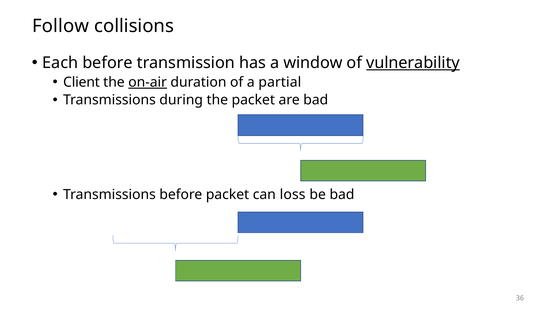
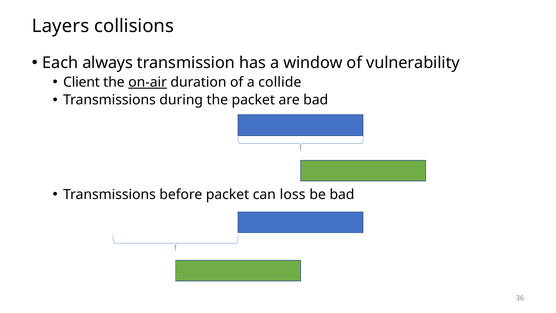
Follow: Follow -> Layers
Each before: before -> always
vulnerability underline: present -> none
partial: partial -> collide
